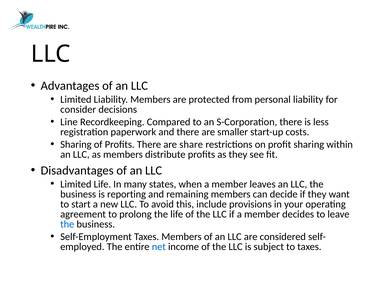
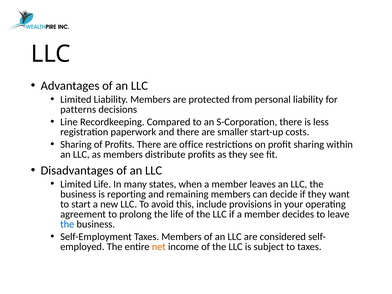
consider: consider -> patterns
share: share -> office
net colour: blue -> orange
